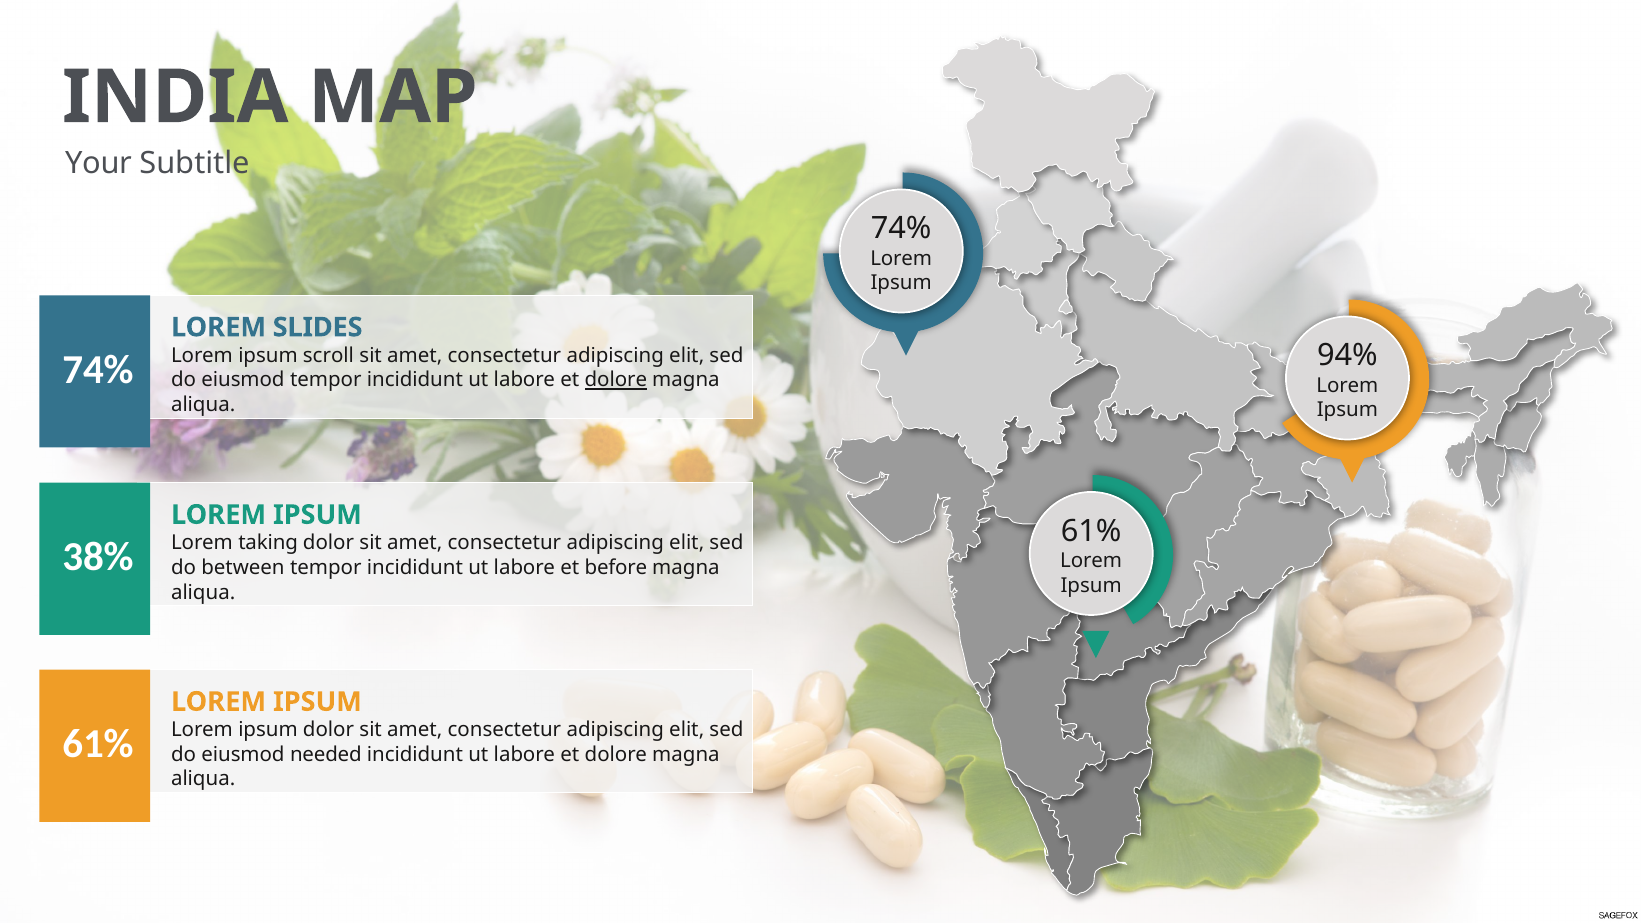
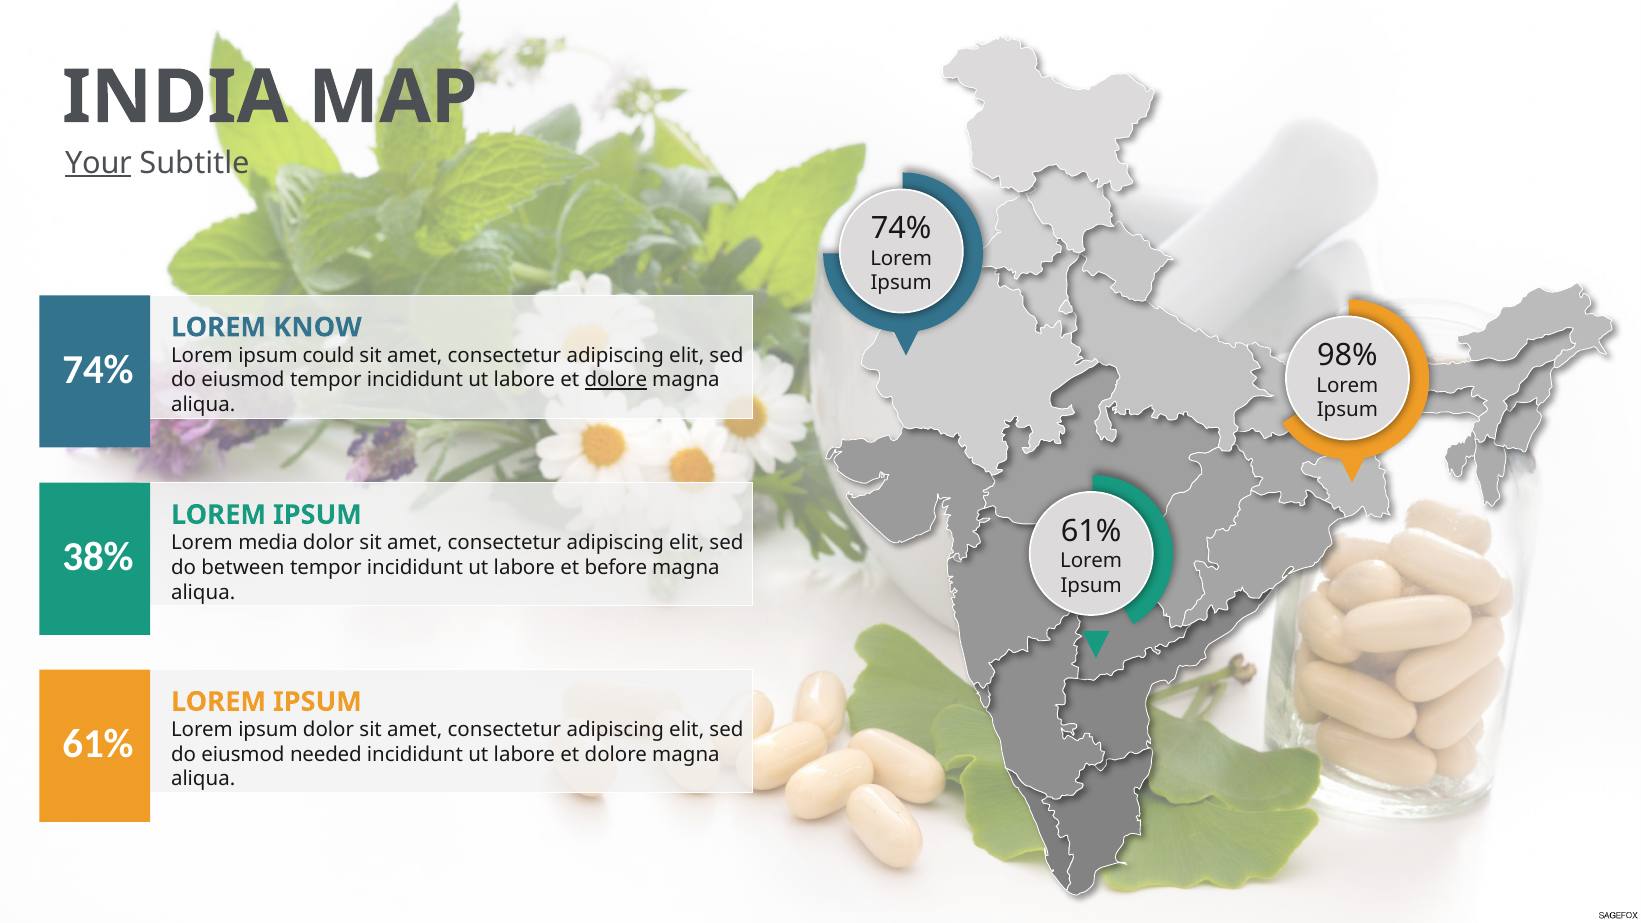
Your underline: none -> present
SLIDES: SLIDES -> KNOW
94%: 94% -> 98%
scroll: scroll -> could
taking: taking -> media
